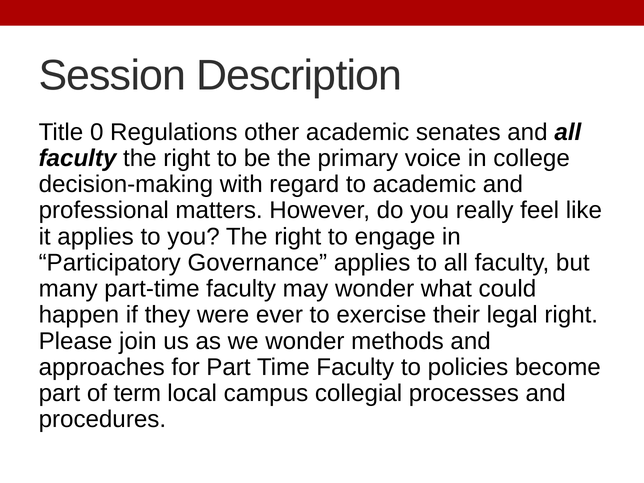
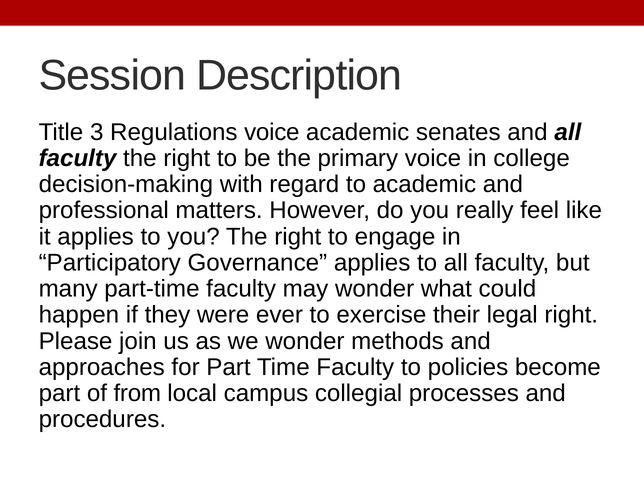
0: 0 -> 3
Regulations other: other -> voice
term: term -> from
